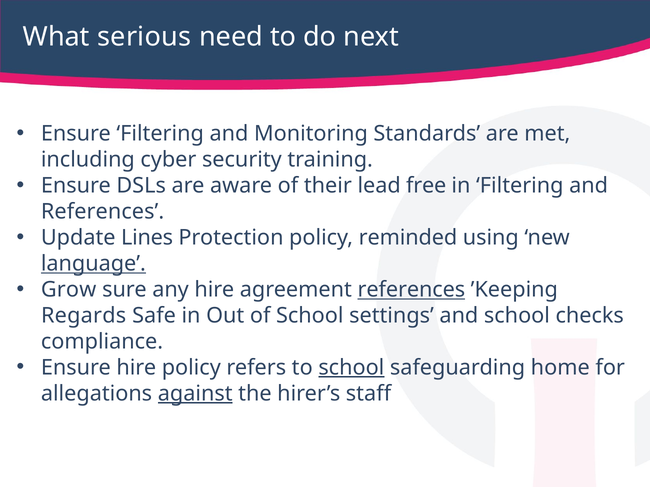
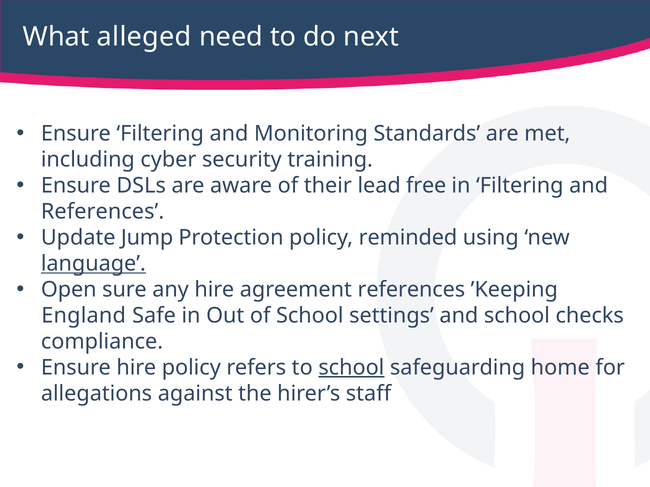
serious: serious -> alleged
Lines: Lines -> Jump
Grow: Grow -> Open
references at (411, 290) underline: present -> none
Regards: Regards -> England
against underline: present -> none
